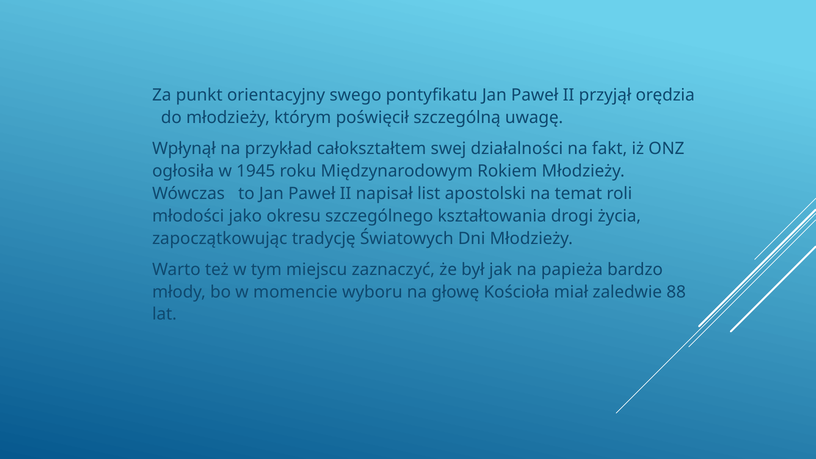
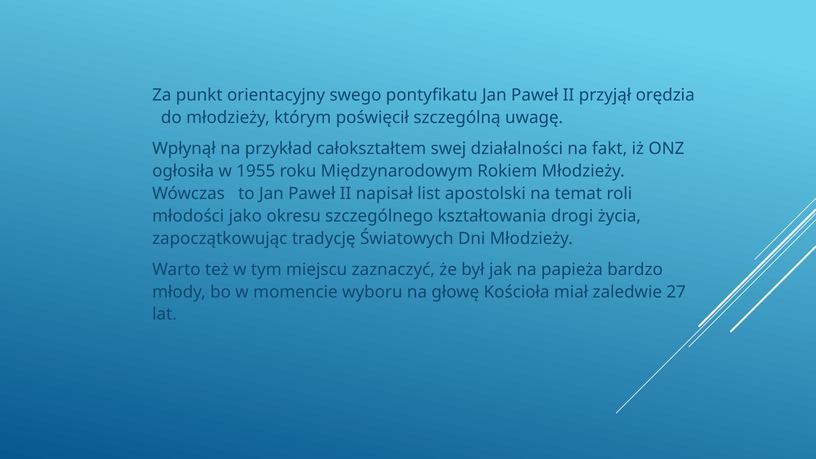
1945: 1945 -> 1955
88: 88 -> 27
